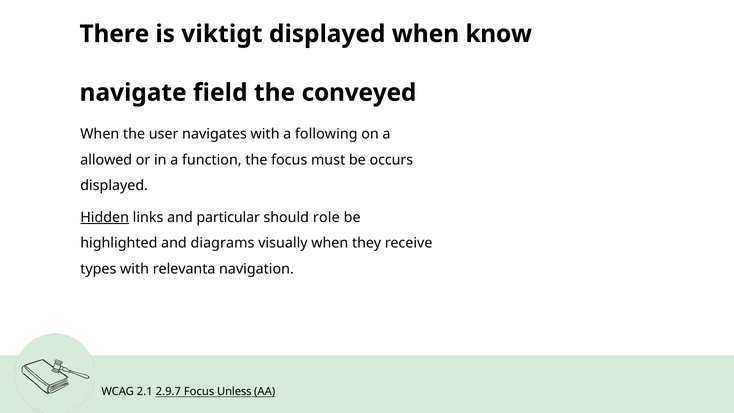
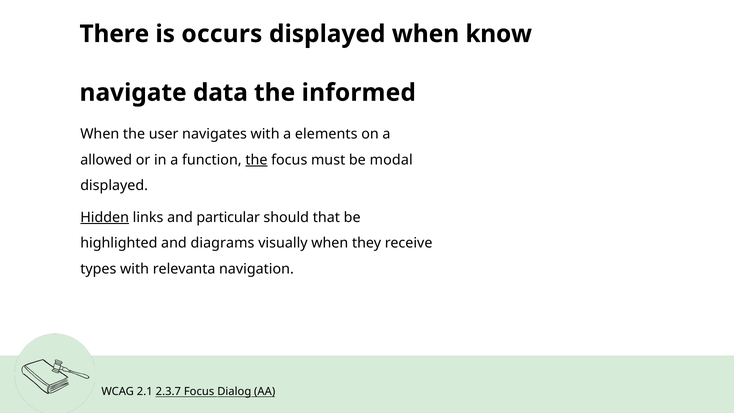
viktigt: viktigt -> occurs
field: field -> data
conveyed: conveyed -> informed
following: following -> elements
the at (256, 160) underline: none -> present
occurs: occurs -> modal
role: role -> that
2.9.7: 2.9.7 -> 2.3.7
Unless: Unless -> Dialog
